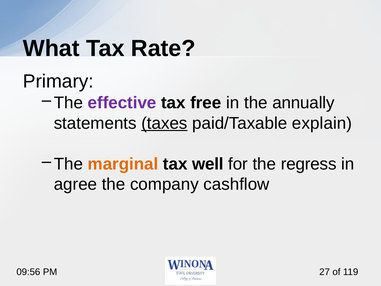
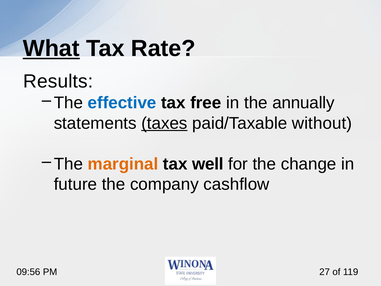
What underline: none -> present
Primary: Primary -> Results
effective colour: purple -> blue
explain: explain -> without
regress: regress -> change
agree: agree -> future
